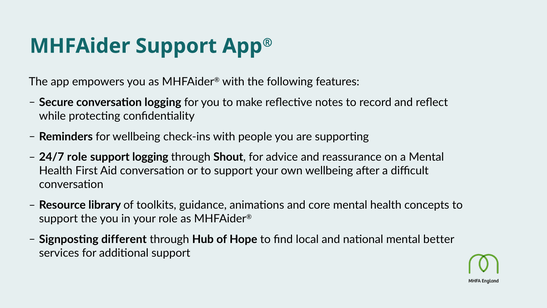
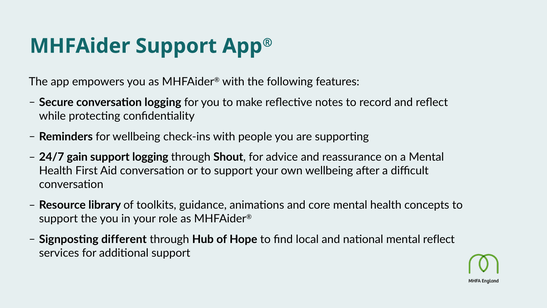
24/7 role: role -> gain
mental better: better -> reflect
